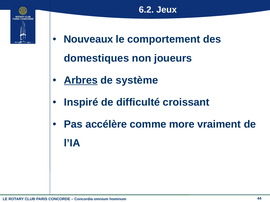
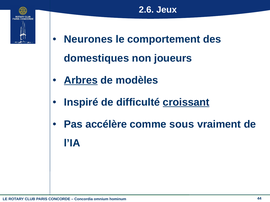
6.2: 6.2 -> 2.6
Nouveaux: Nouveaux -> Neurones
système: système -> modèles
croissant underline: none -> present
more: more -> sous
